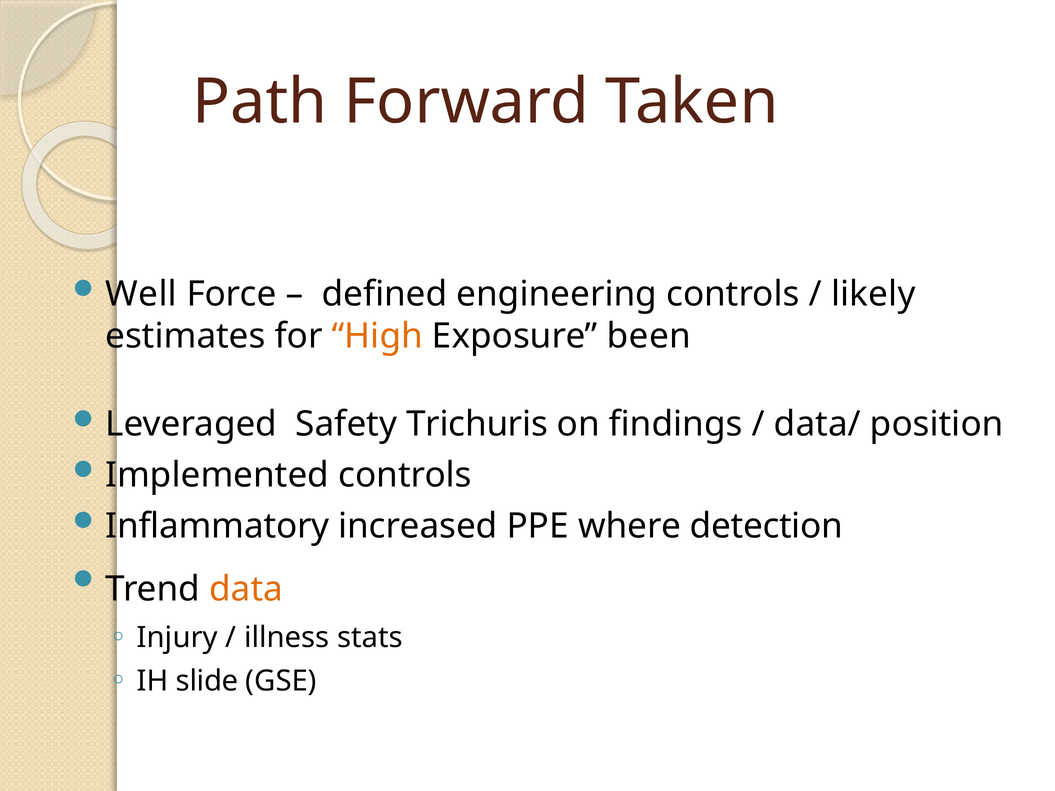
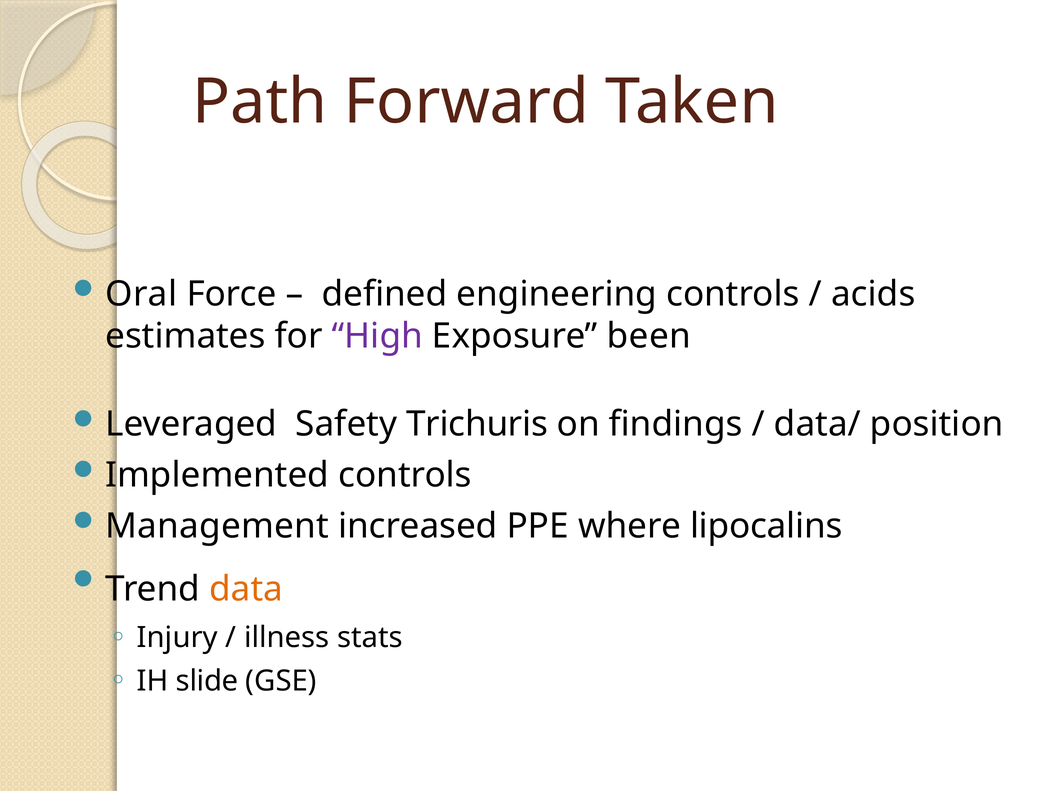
Well: Well -> Oral
likely: likely -> acids
High colour: orange -> purple
Inflammatory: Inflammatory -> Management
detection: detection -> lipocalins
